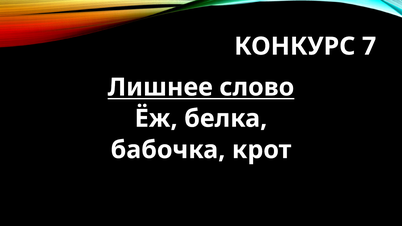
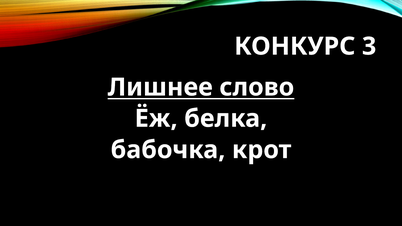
7: 7 -> 3
